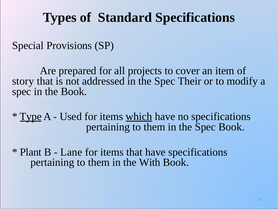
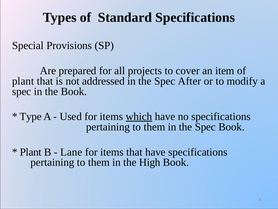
story at (23, 81): story -> plant
Their: Their -> After
Type underline: present -> none
With: With -> High
